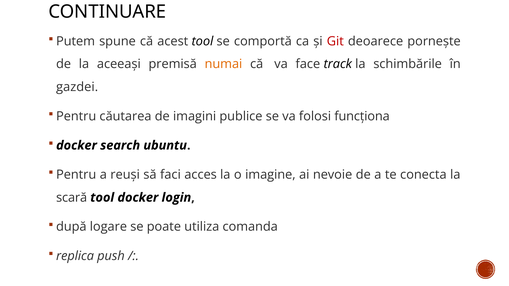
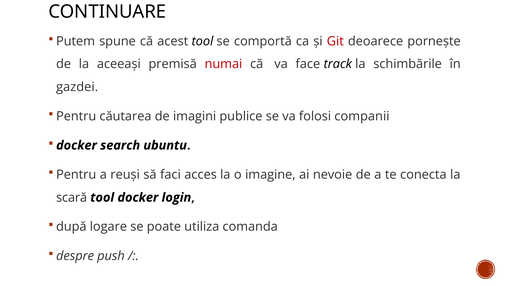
numai colour: orange -> red
funcționa: funcționa -> companii
replica: replica -> despre
